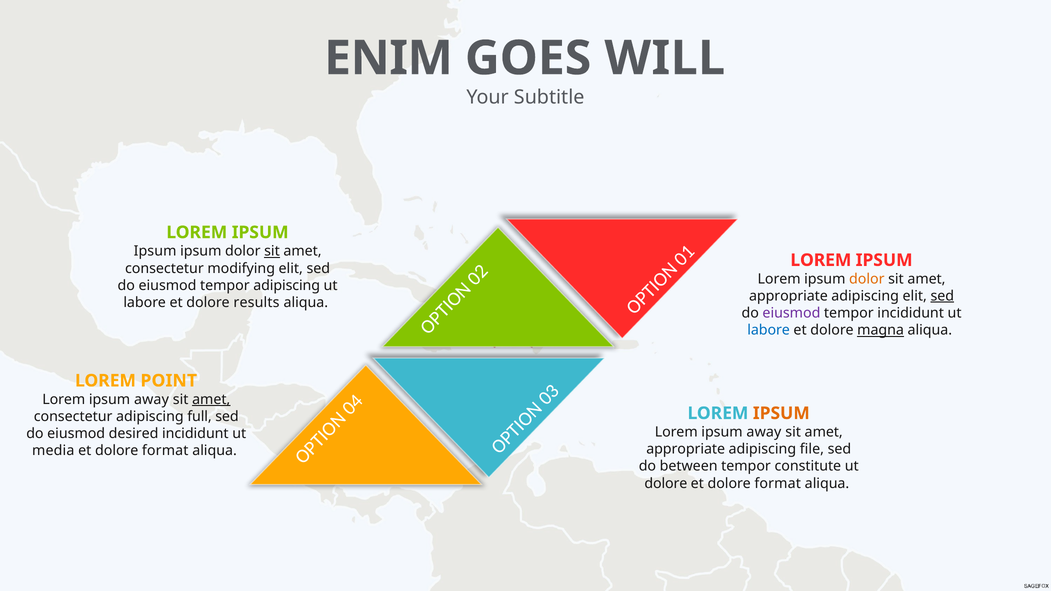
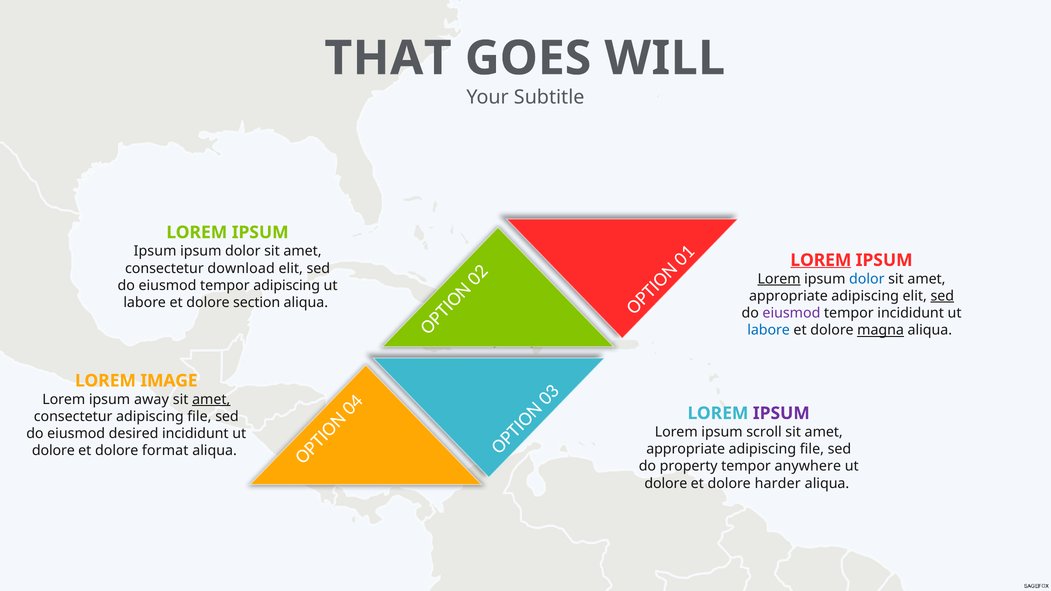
ENIM: ENIM -> THAT
sit at (272, 251) underline: present -> none
LOREM at (821, 260) underline: none -> present
modifying: modifying -> download
Lorem at (779, 279) underline: none -> present
dolor at (867, 279) colour: orange -> blue
results: results -> section
POINT: POINT -> IMAGE
IPSUM at (781, 413) colour: orange -> purple
consectetur adipiscing full: full -> file
away at (764, 432): away -> scroll
media at (53, 451): media -> dolore
between: between -> property
constitute: constitute -> anywhere
format at (778, 484): format -> harder
